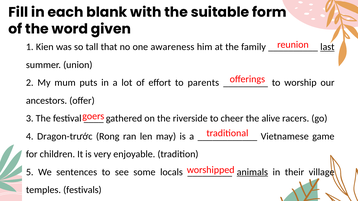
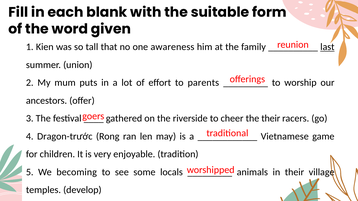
the alive: alive -> their
sentences: sentences -> becoming
animals underline: present -> none
festivals: festivals -> develop
